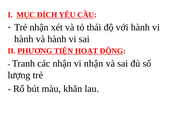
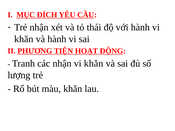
hành at (24, 39): hành -> khăn
nhận at (94, 64): nhận -> khăn
